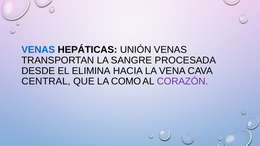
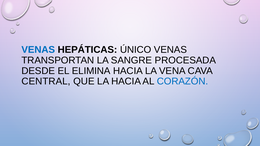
UNIÓN: UNIÓN -> ÚNICO
LA COMO: COMO -> HACIA
CORAZÓN colour: purple -> blue
